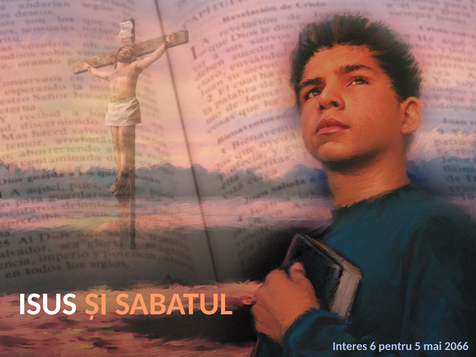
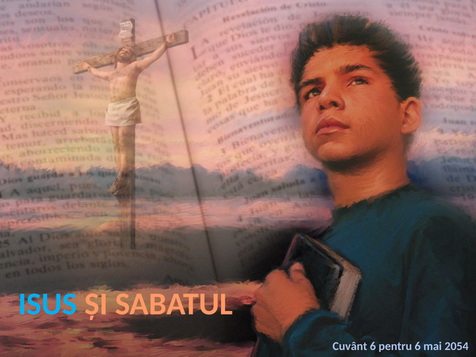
ISUS colour: white -> light blue
Interes: Interes -> Cuvânt
pentru 5: 5 -> 6
2066: 2066 -> 2054
